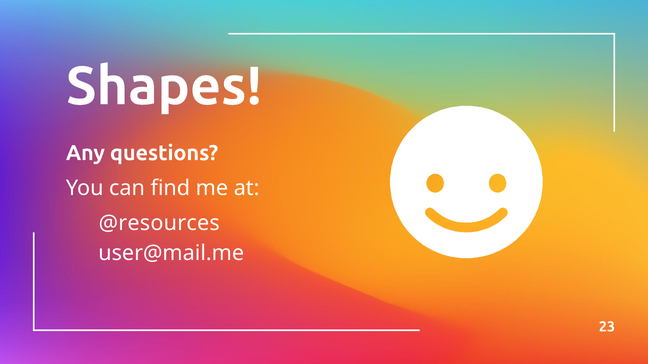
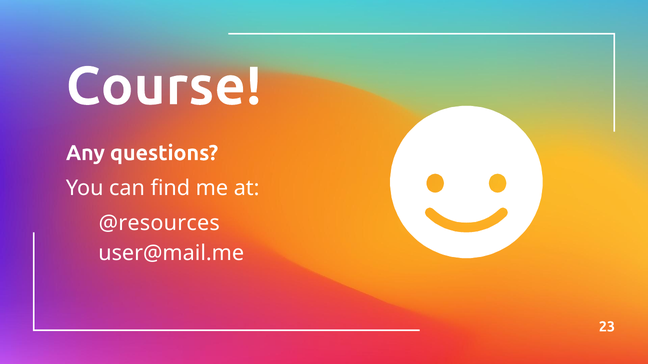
Shapes: Shapes -> Course
